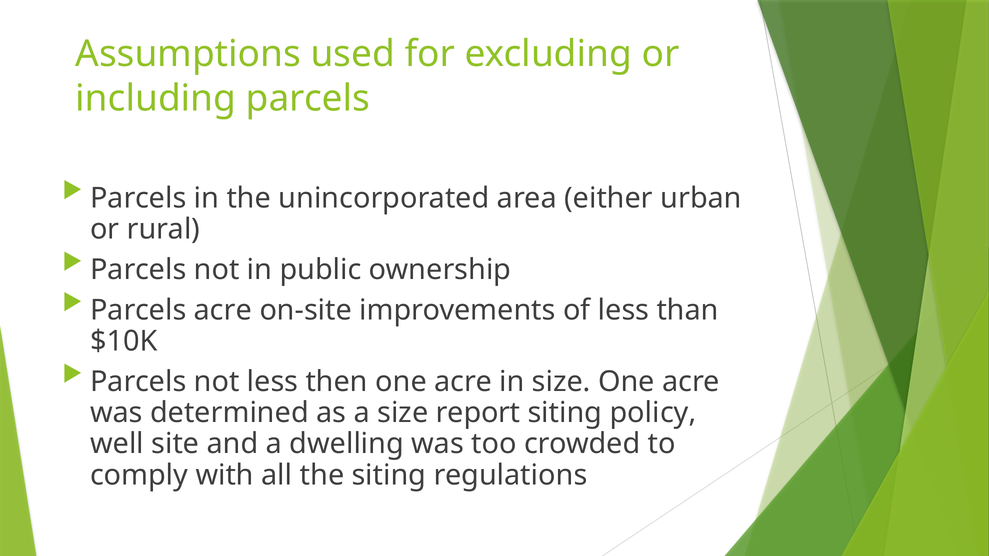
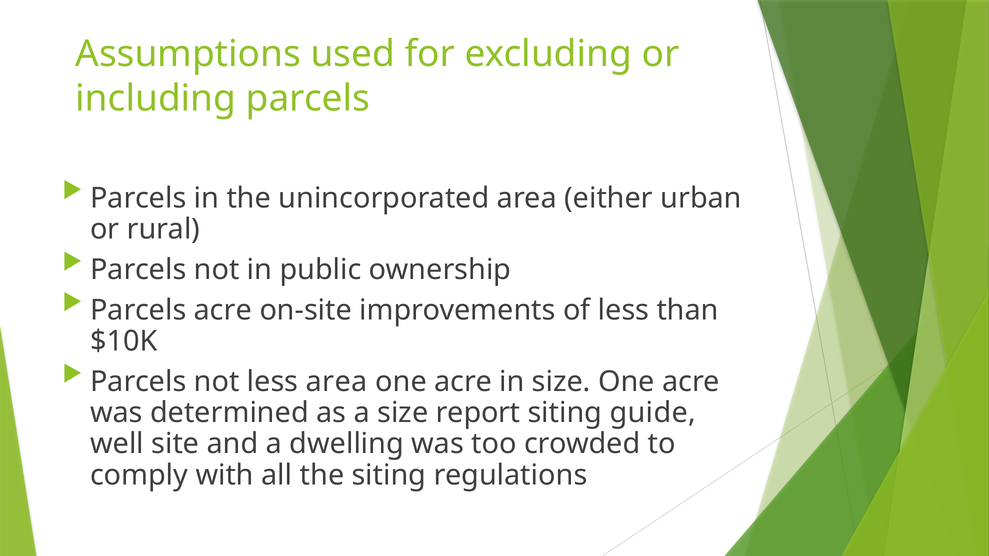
less then: then -> area
policy: policy -> guide
